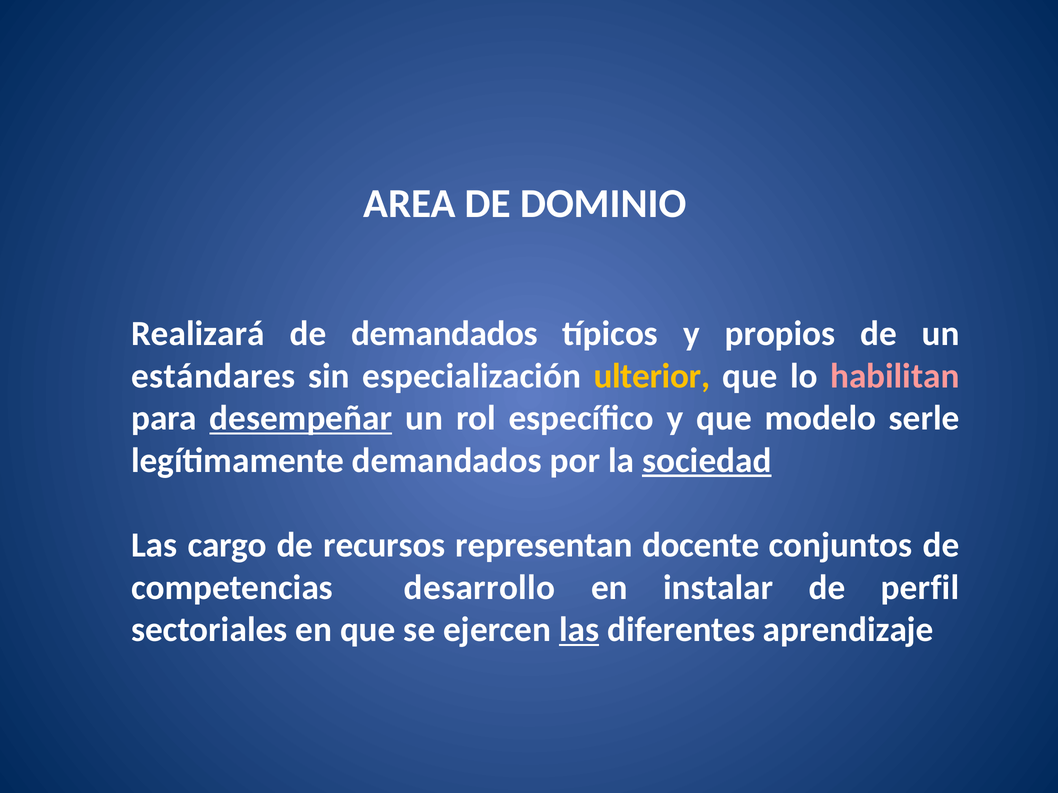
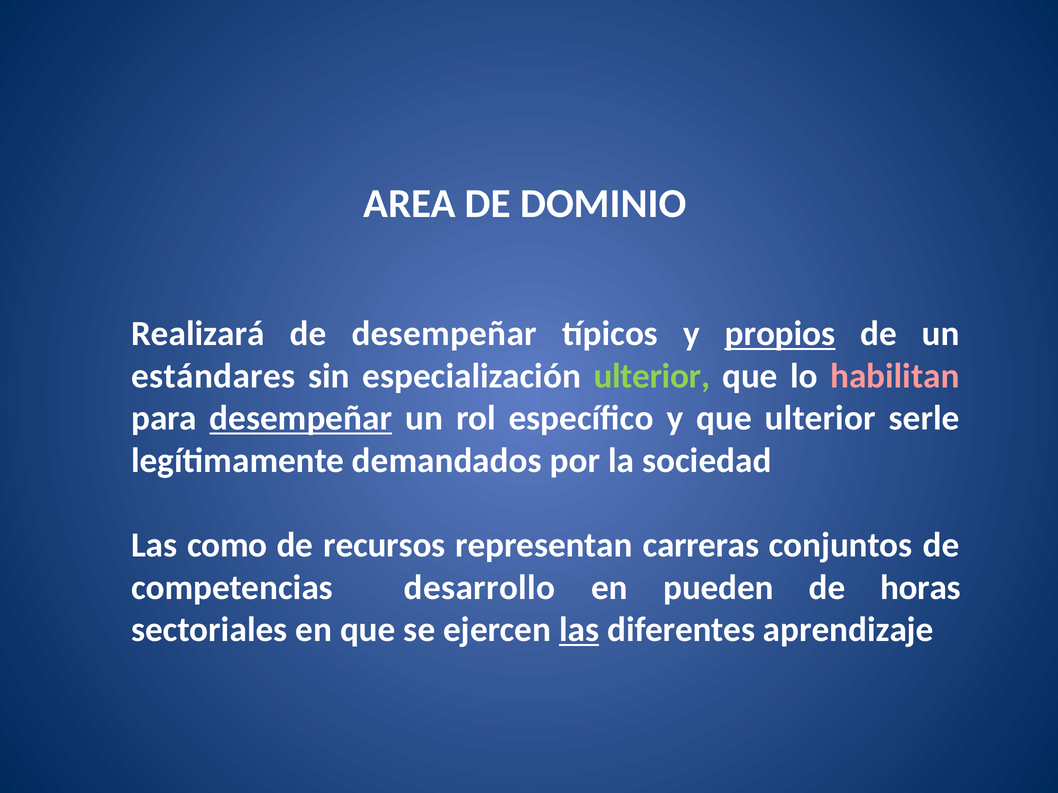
de demandados: demandados -> desempeñar
propios underline: none -> present
ulterior at (652, 376) colour: yellow -> light green
que modelo: modelo -> ulterior
sociedad underline: present -> none
cargo: cargo -> como
docente: docente -> carreras
instalar: instalar -> pueden
perfil: perfil -> horas
